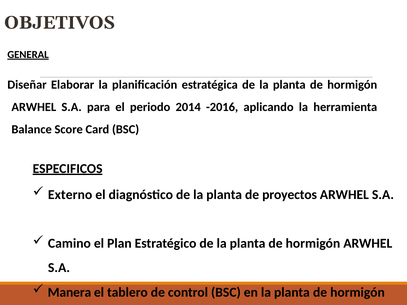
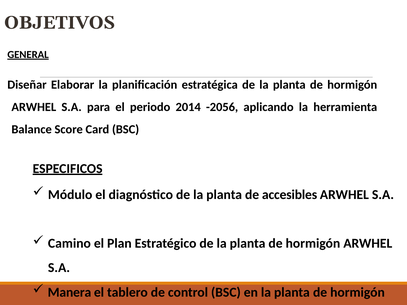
-2016: -2016 -> -2056
Externo: Externo -> Módulo
proyectos: proyectos -> accesibles
